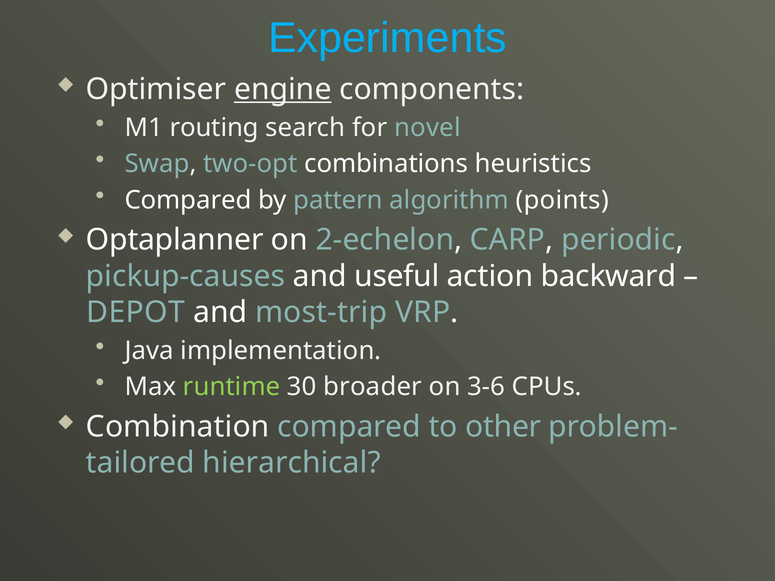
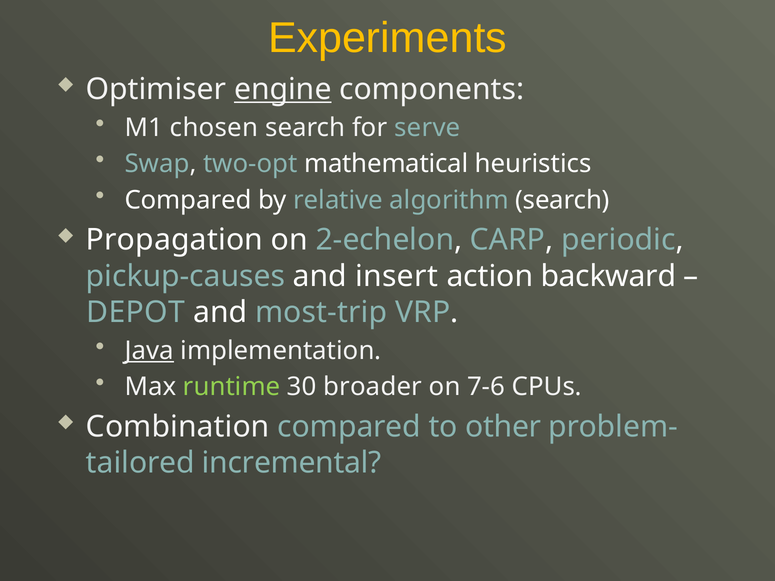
Experiments colour: light blue -> yellow
routing: routing -> chosen
novel: novel -> serve
combinations: combinations -> mathematical
pattern: pattern -> relative
algorithm points: points -> search
Optaplanner: Optaplanner -> Propagation
useful: useful -> insert
Java underline: none -> present
3-6: 3-6 -> 7-6
hierarchical: hierarchical -> incremental
